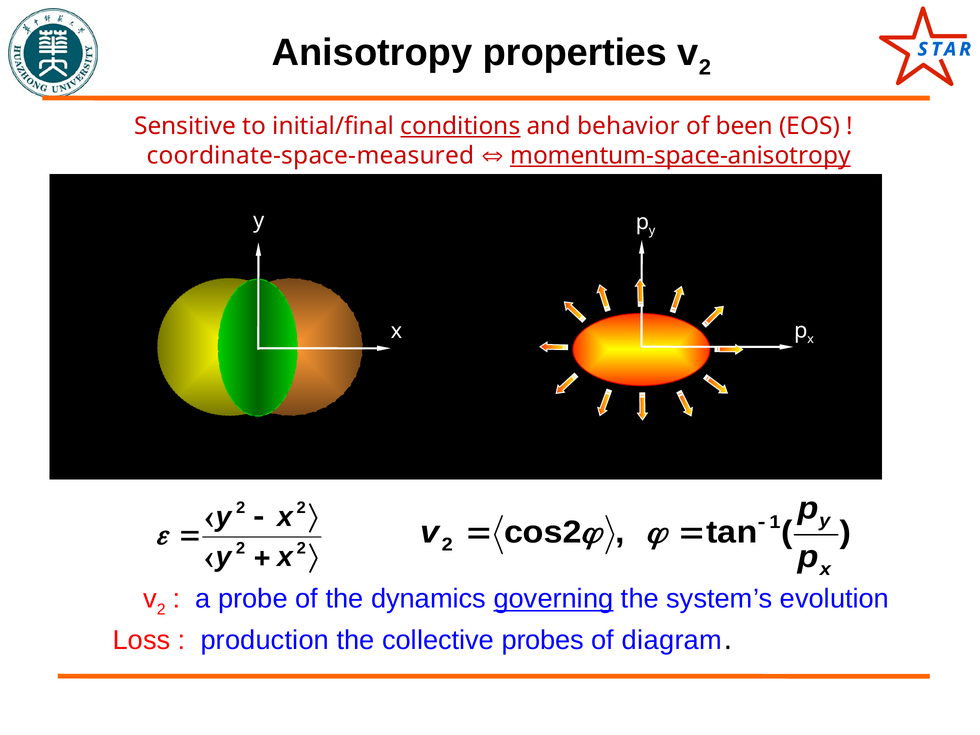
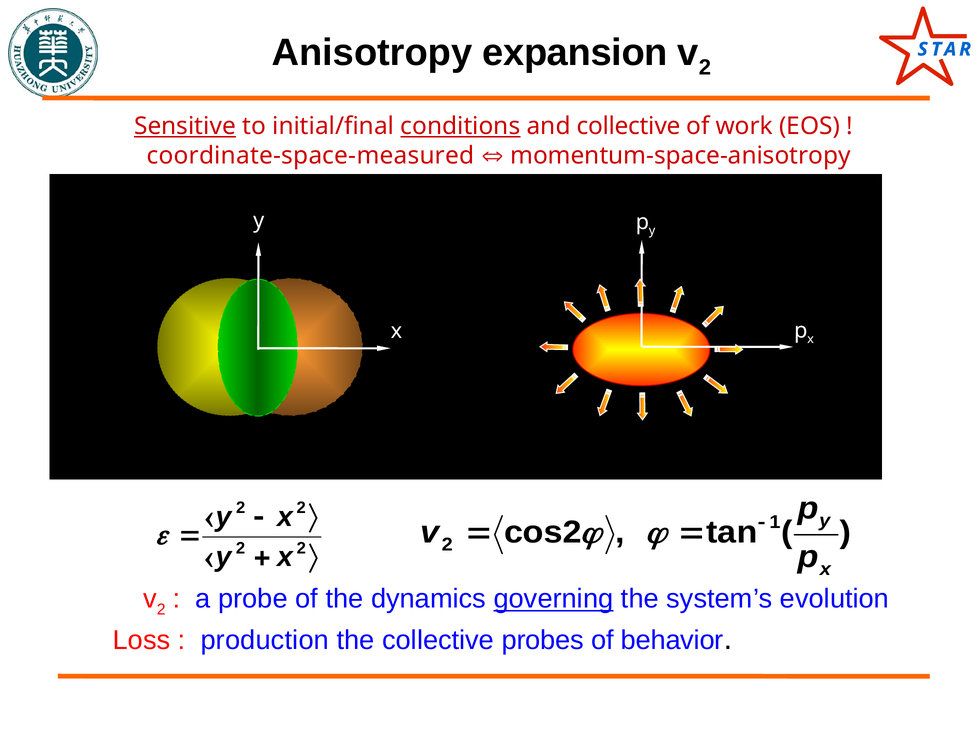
properties: properties -> expansion
Sensitive underline: none -> present
and behavior: behavior -> collective
been: been -> work
momentum-space-anisotropy underline: present -> none
diagram: diagram -> behavior
